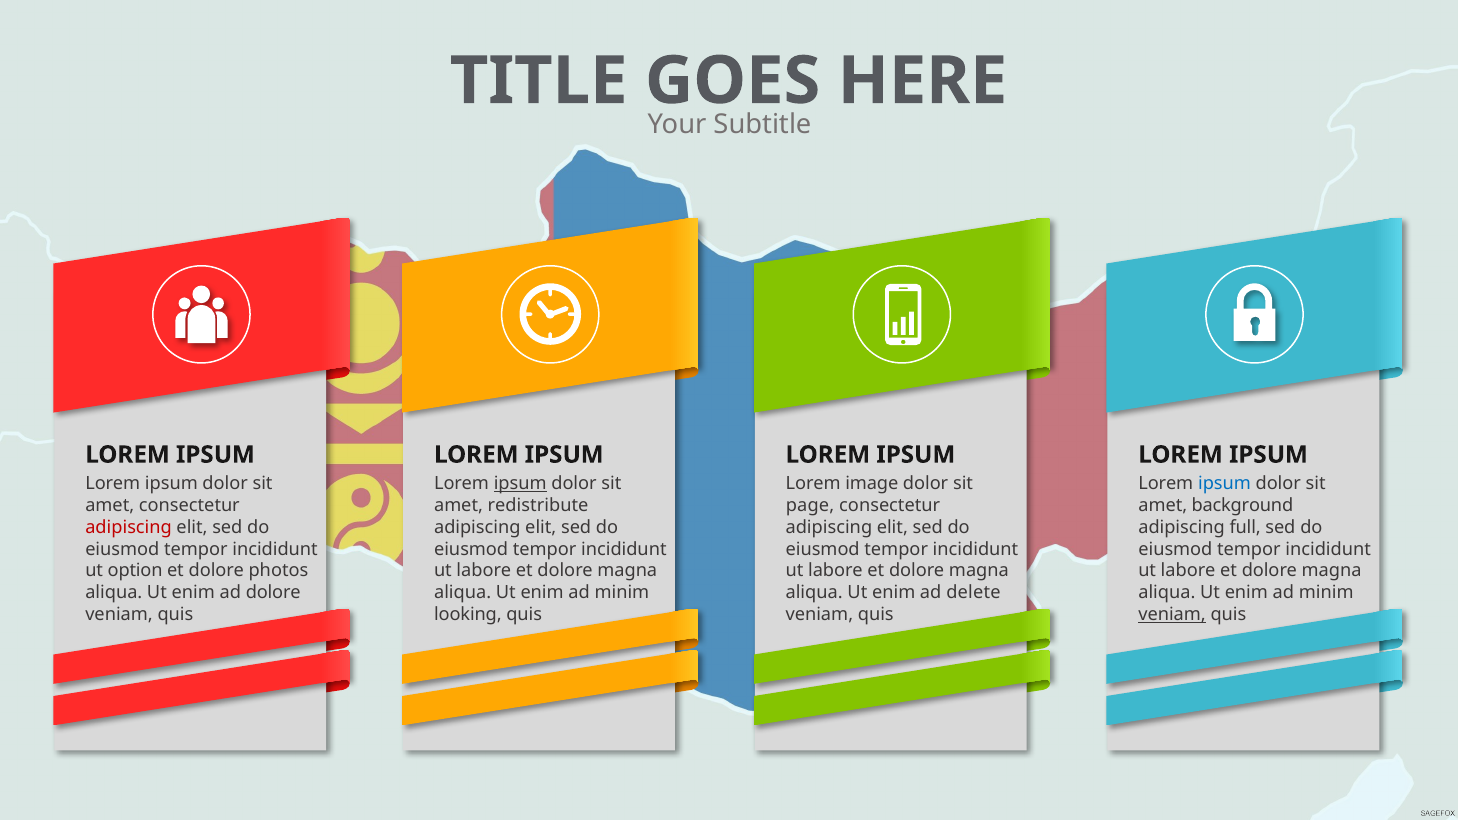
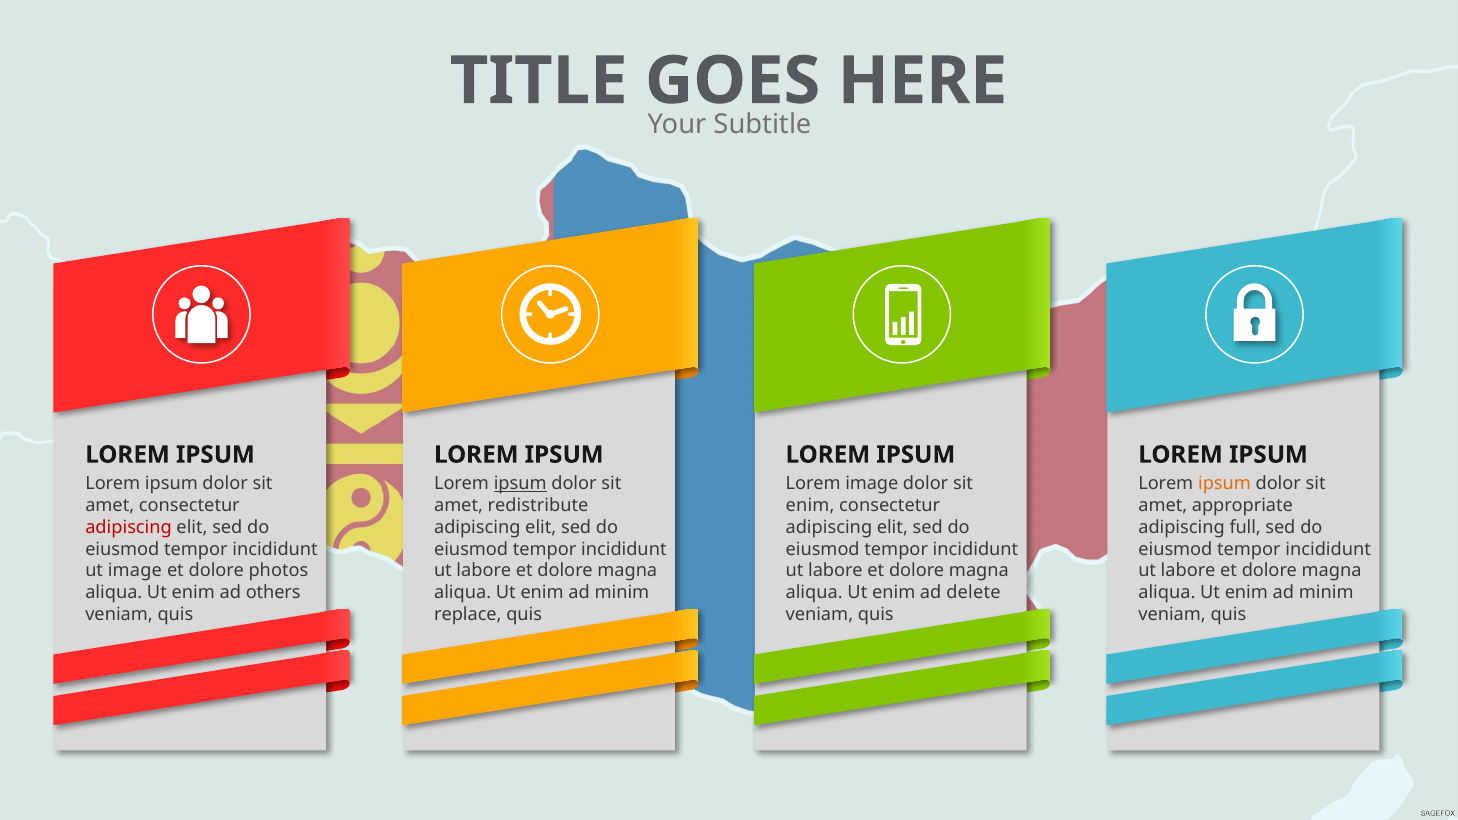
ipsum at (1224, 484) colour: blue -> orange
page at (810, 505): page -> enim
background: background -> appropriate
ut option: option -> image
ad dolore: dolore -> others
looking: looking -> replace
veniam at (1172, 615) underline: present -> none
